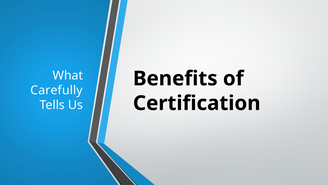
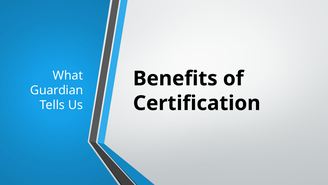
Carefully: Carefully -> Guardian
